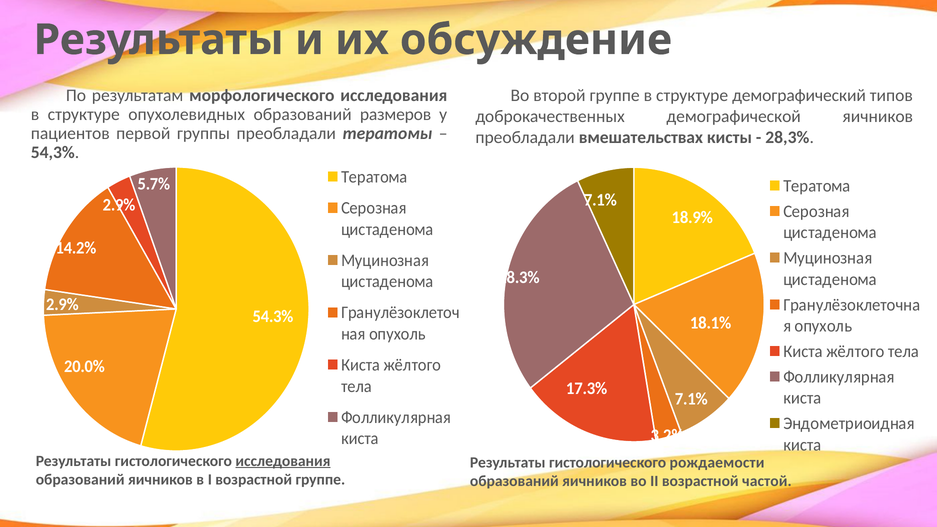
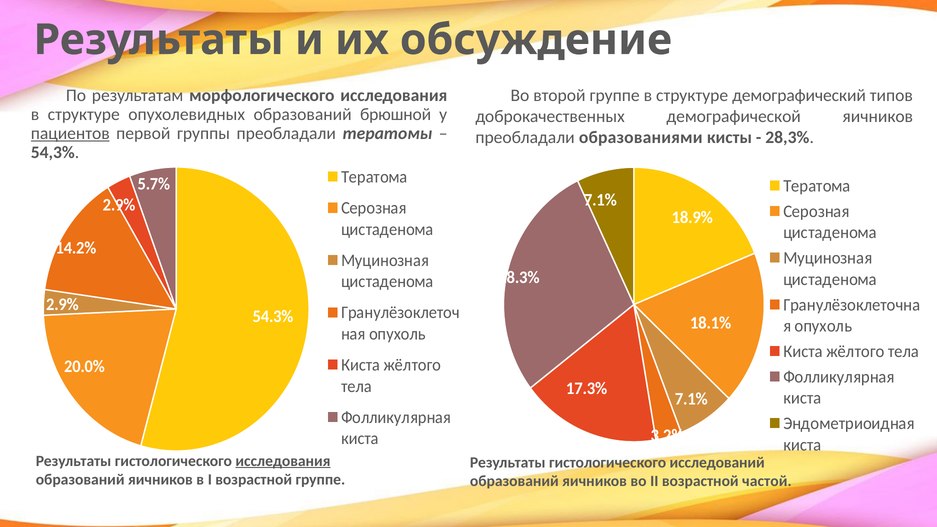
размеров: размеров -> брюшной
пациентов underline: none -> present
вмешательствах: вмешательствах -> образованиями
рождаемости: рождаемости -> исследований
